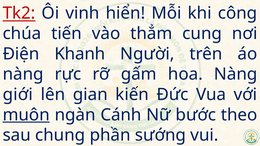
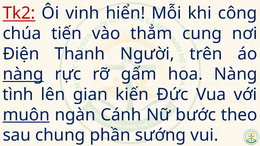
Khanh: Khanh -> Thanh
nàng at (23, 74) underline: none -> present
giới: giới -> tình
